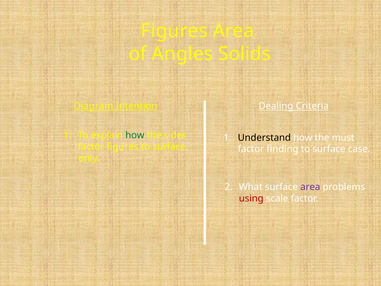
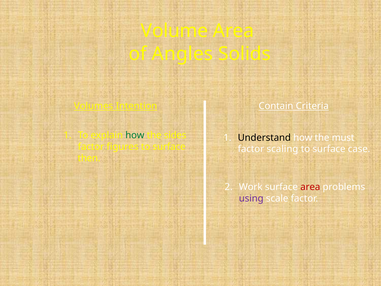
Figures at (174, 31): Figures -> Volume
Diagram: Diagram -> Volumes
Dealing: Dealing -> Contain
finding: finding -> scaling
only: only -> then
What: What -> Work
area at (310, 187) colour: purple -> red
using colour: red -> purple
